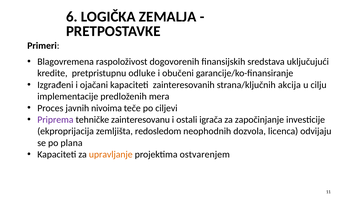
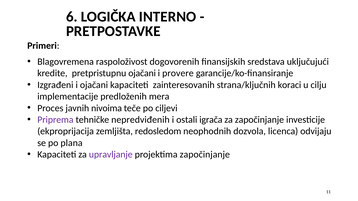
ZEMALJA: ZEMALJA -> INTERNO
pretpristupnu odluke: odluke -> ojačani
obučeni: obučeni -> provere
akcija: akcija -> koraci
zainteresovanu: zainteresovanu -> nepredviđenih
upravljanje colour: orange -> purple
projektima ostvarenjem: ostvarenjem -> započinjanje
